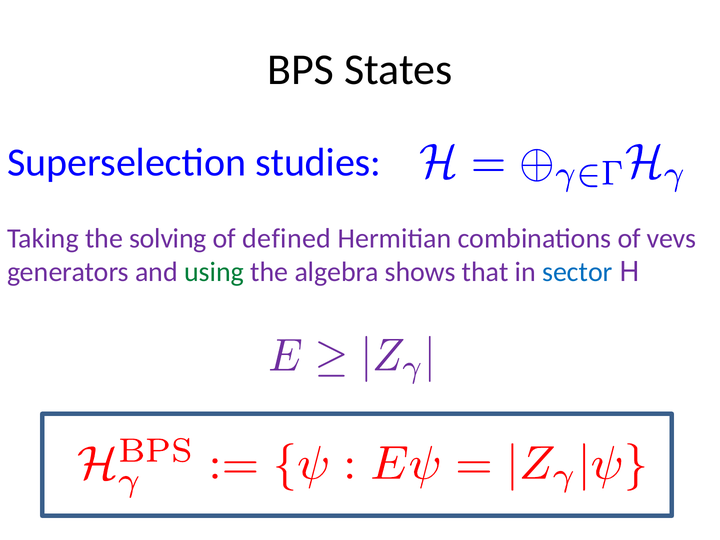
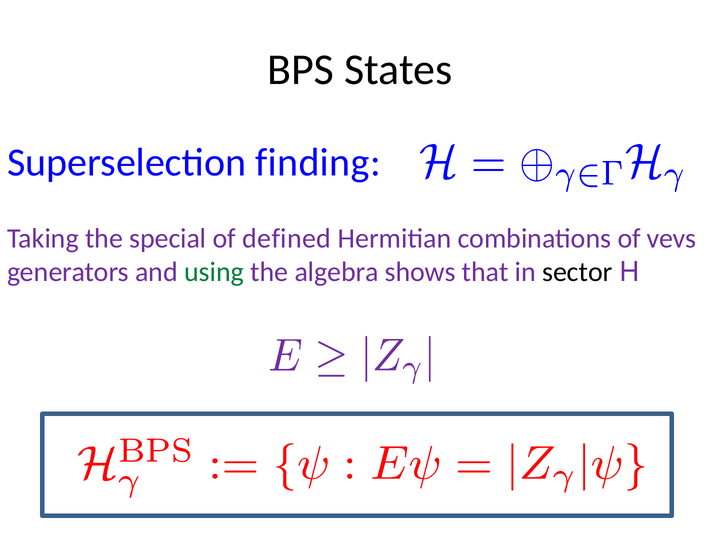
studies: studies -> finding
solving: solving -> special
sector colour: blue -> black
